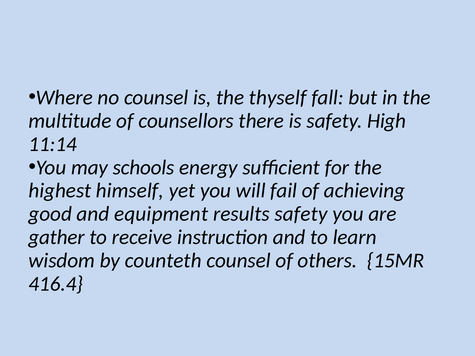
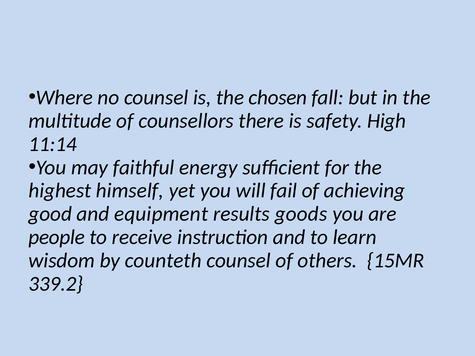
thyself: thyself -> chosen
schools: schools -> faithful
results safety: safety -> goods
gather: gather -> people
416.4: 416.4 -> 339.2
